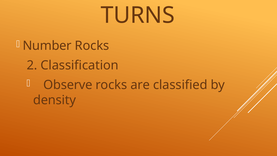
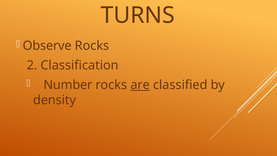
Number: Number -> Observe
Observe: Observe -> Number
are underline: none -> present
